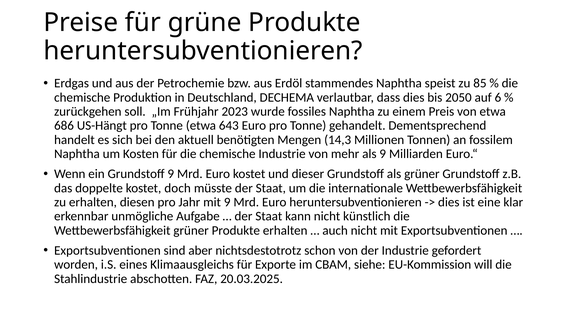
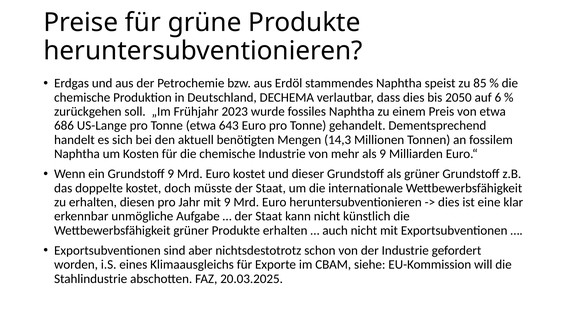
US-Hängt: US-Hängt -> US-Lange
